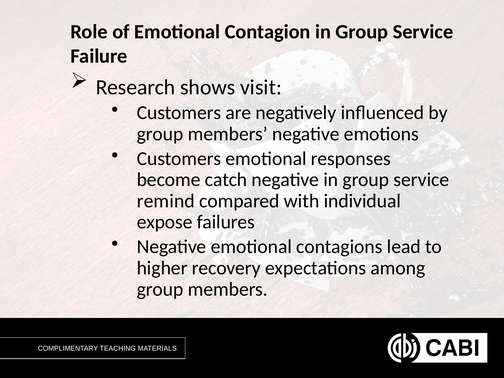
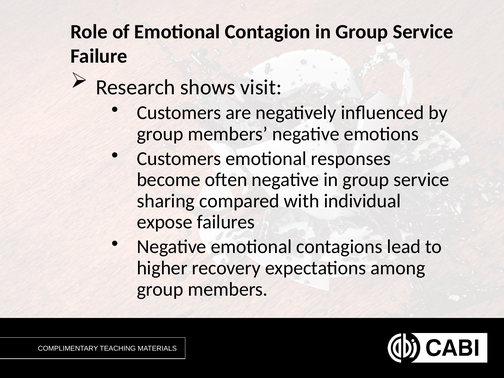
catch: catch -> often
remind: remind -> sharing
